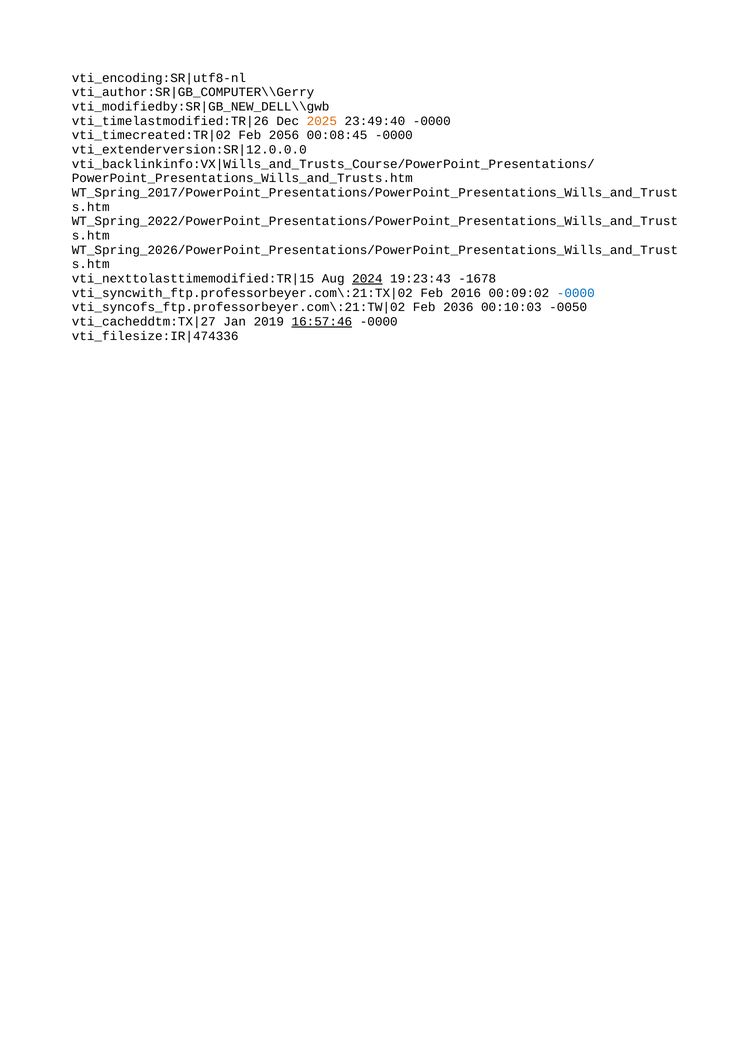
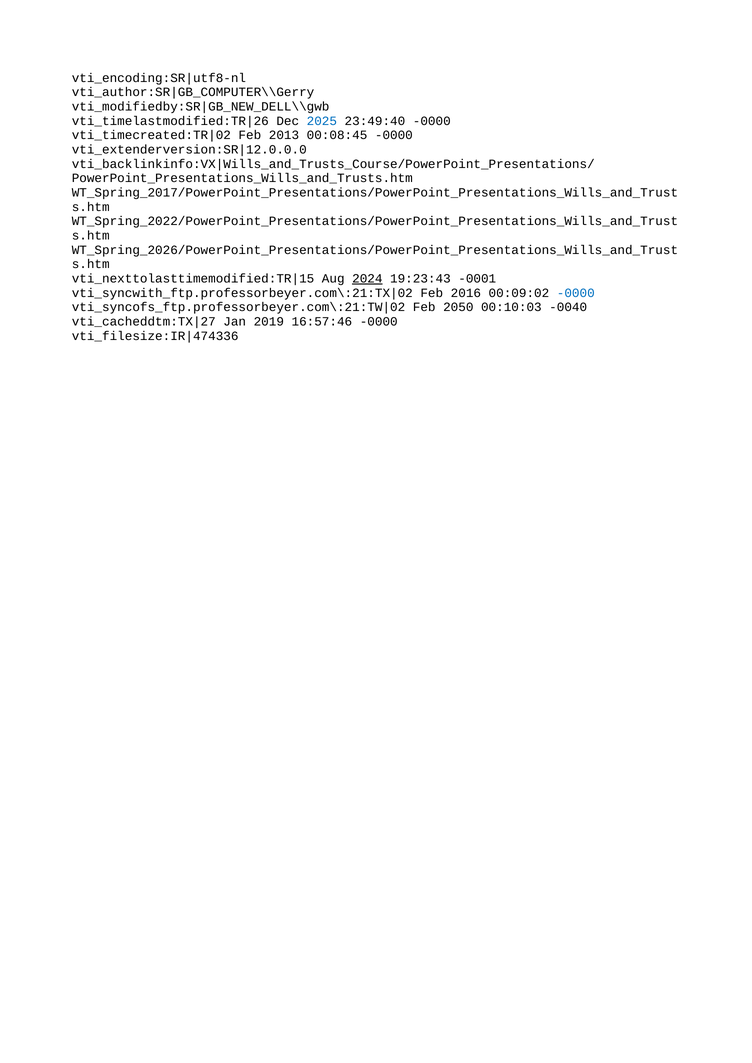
2025 colour: orange -> blue
2056: 2056 -> 2013
-1678: -1678 -> -0001
2036: 2036 -> 2050
-0050: -0050 -> -0040
16:57:46 underline: present -> none
